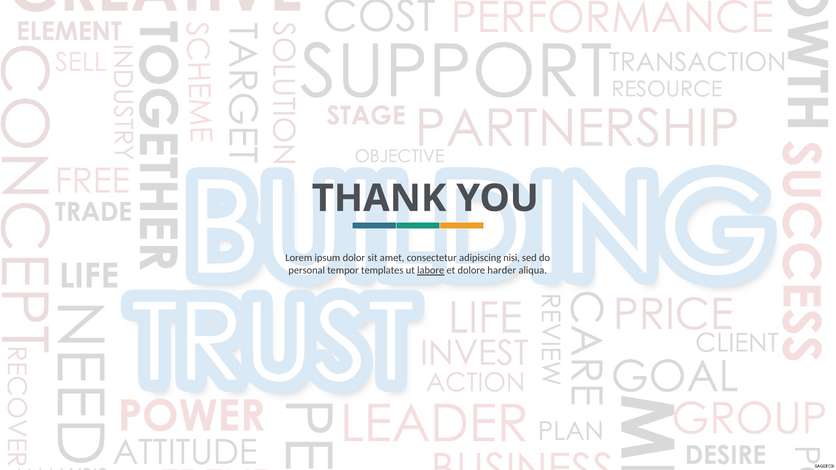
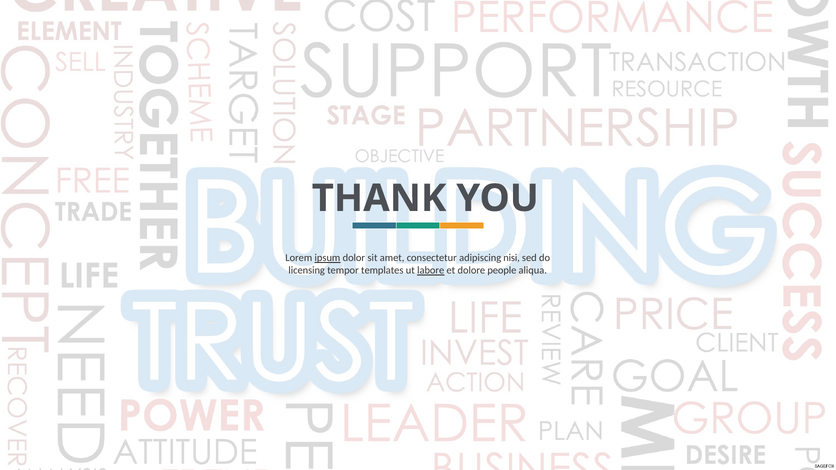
ipsum underline: none -> present
personal: personal -> licensing
harder: harder -> people
